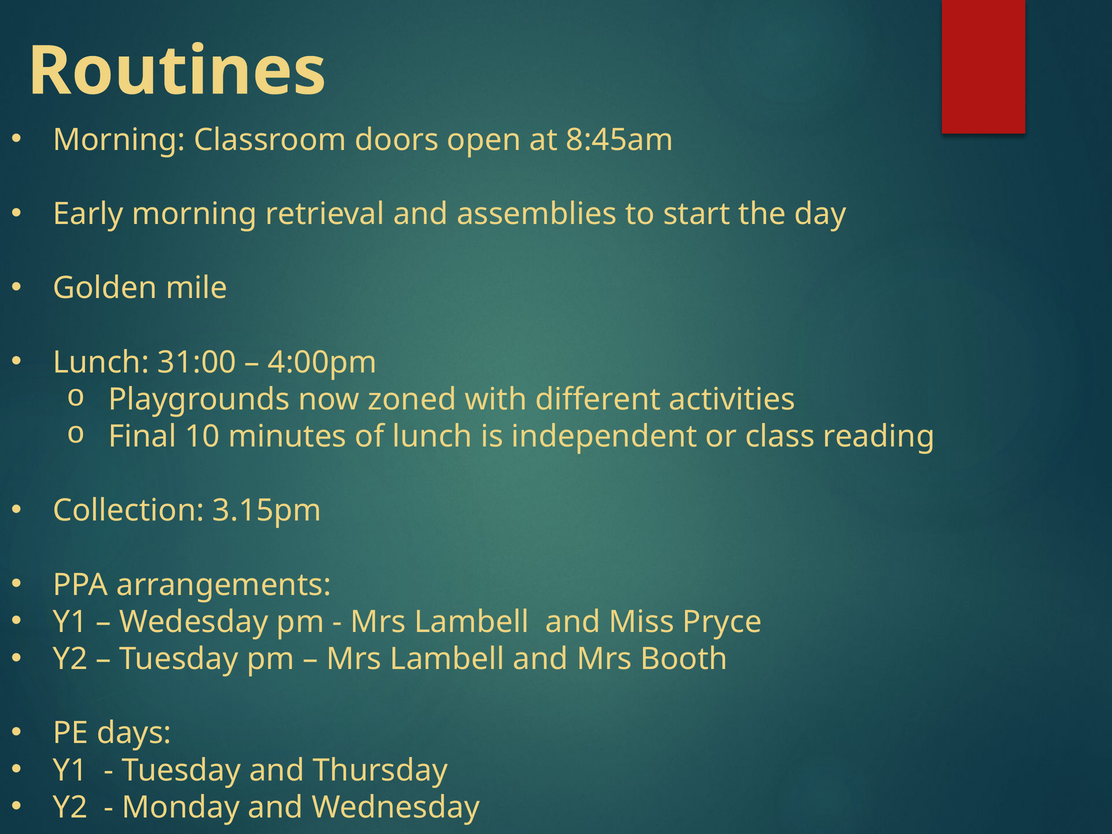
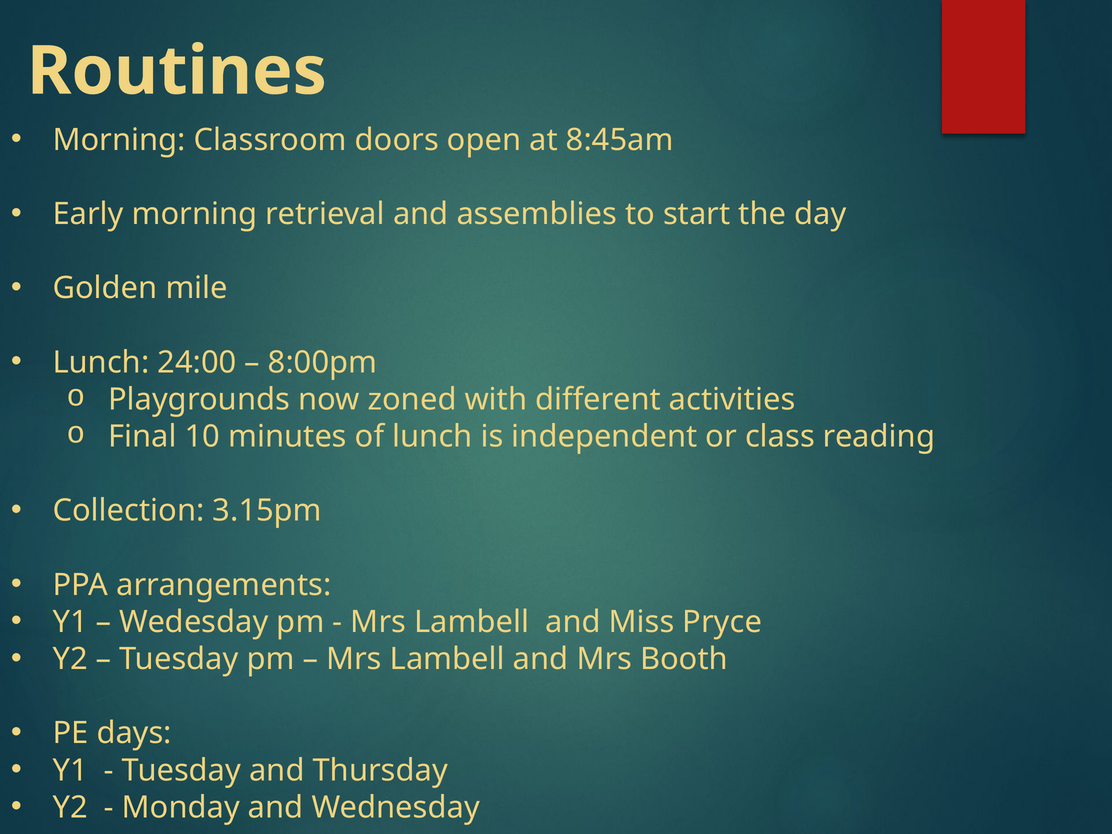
31:00: 31:00 -> 24:00
4:00pm: 4:00pm -> 8:00pm
